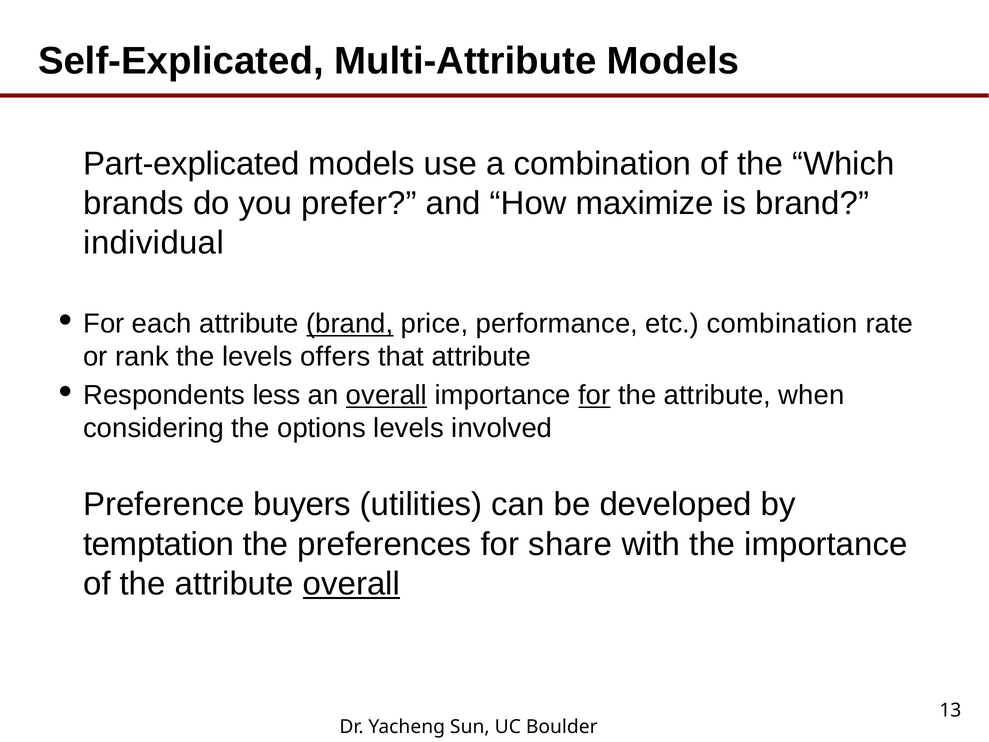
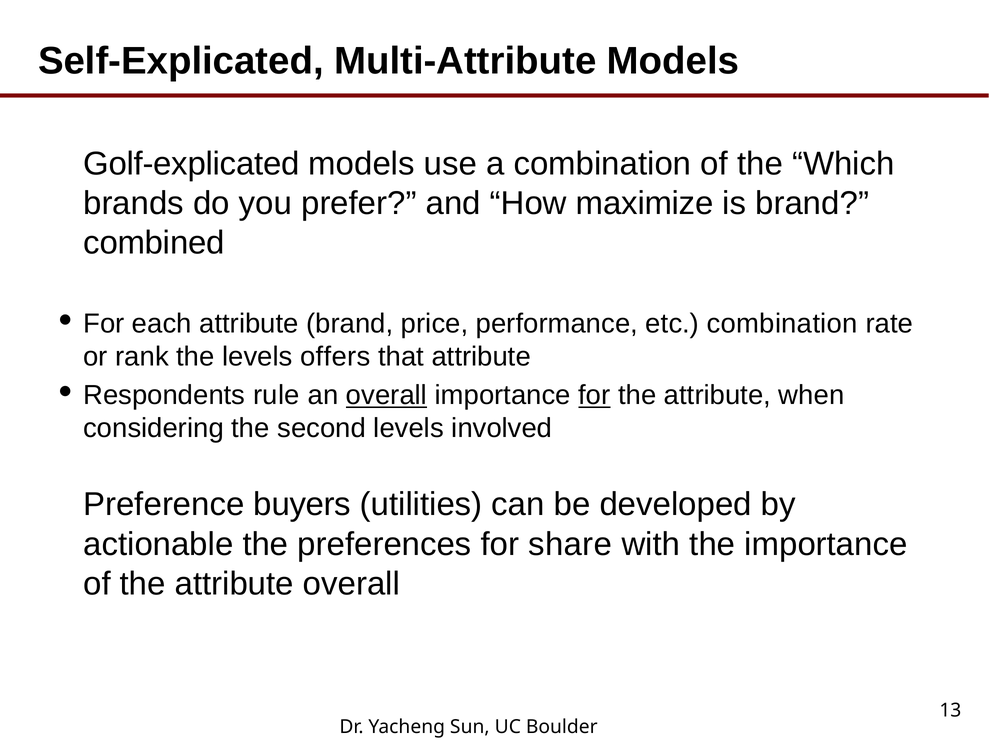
Part-explicated: Part-explicated -> Golf-explicated
individual: individual -> combined
brand at (350, 324) underline: present -> none
less: less -> rule
options: options -> second
temptation: temptation -> actionable
overall at (351, 584) underline: present -> none
